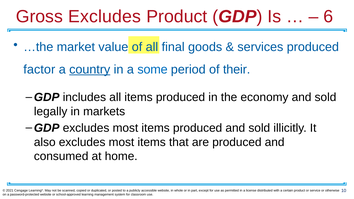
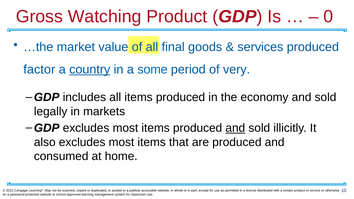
Gross Excludes: Excludes -> Watching
6: 6 -> 0
their: their -> very
and at (235, 128) underline: none -> present
